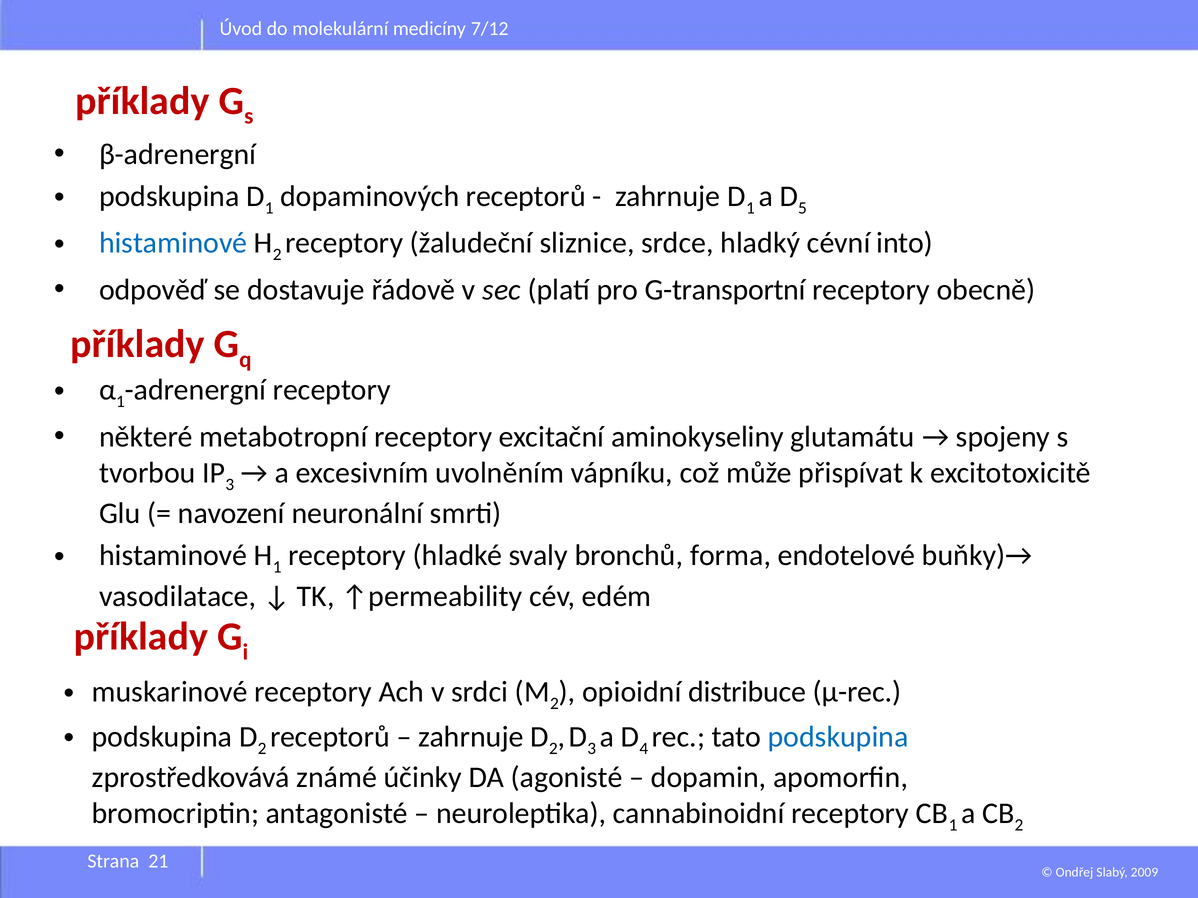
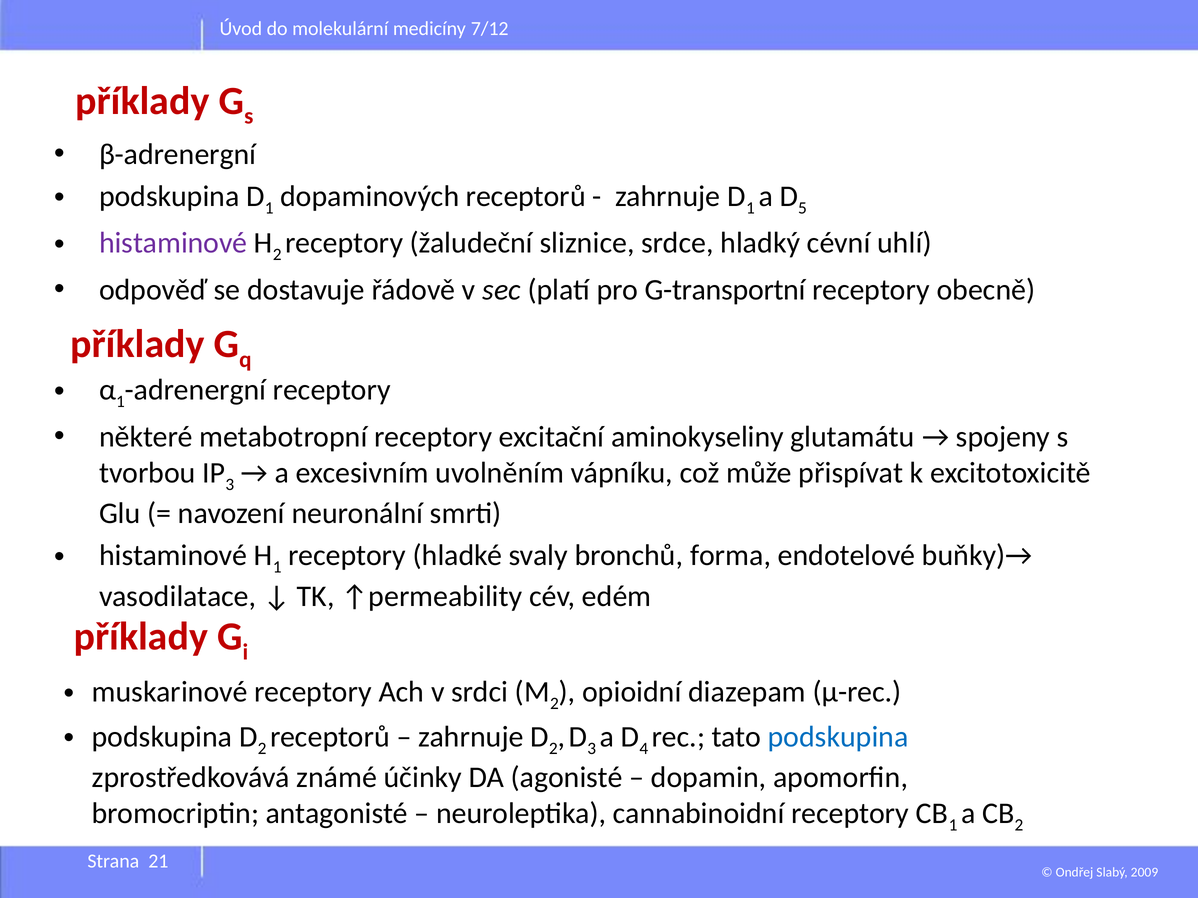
histaminové at (173, 243) colour: blue -> purple
into: into -> uhlí
distribuce: distribuce -> diazepam
